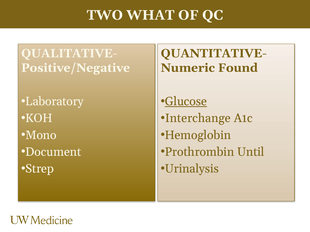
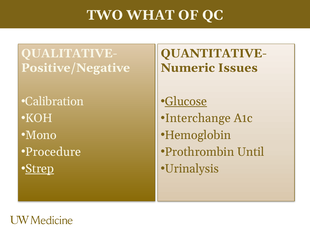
Found: Found -> Issues
Laboratory: Laboratory -> Calibration
Document: Document -> Procedure
Strep underline: none -> present
